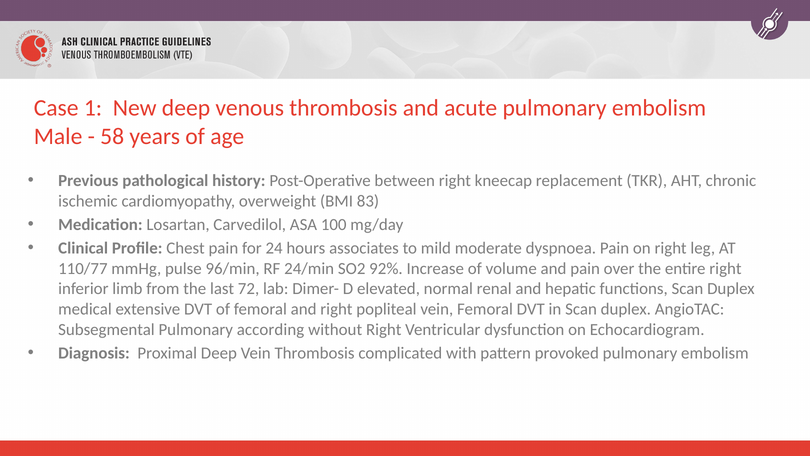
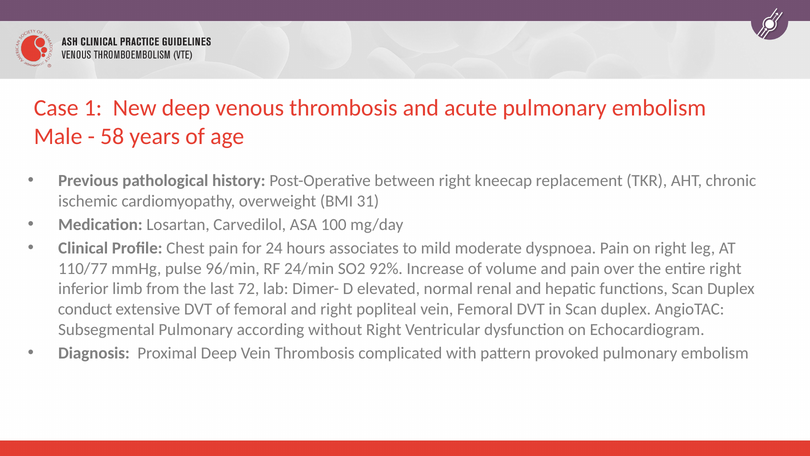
83: 83 -> 31
medical: medical -> conduct
